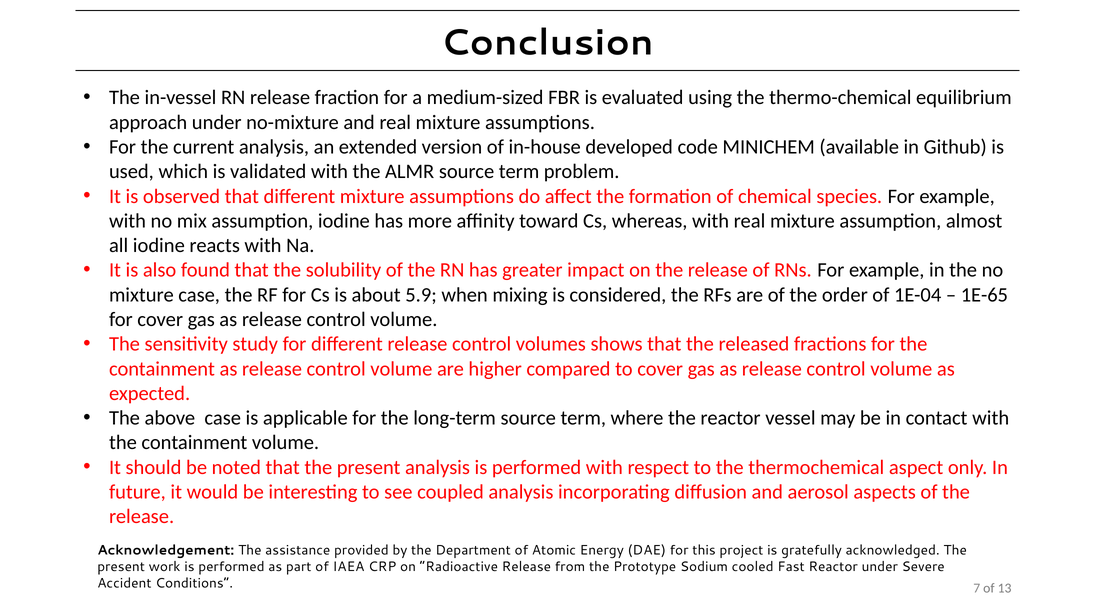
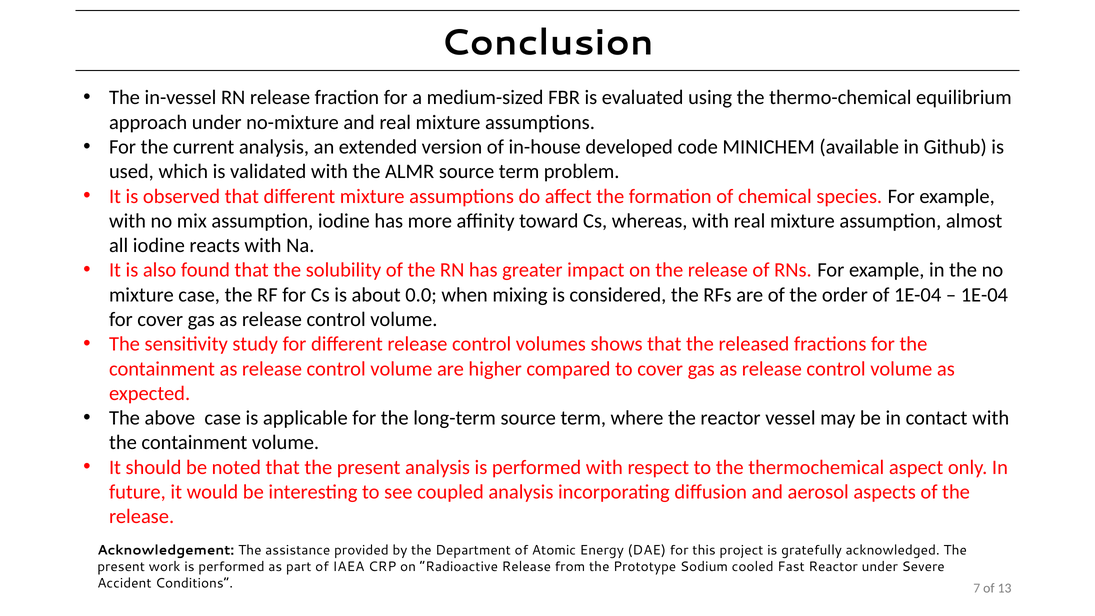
5.9: 5.9 -> 0.0
1E-65 at (984, 295): 1E-65 -> 1E-04
